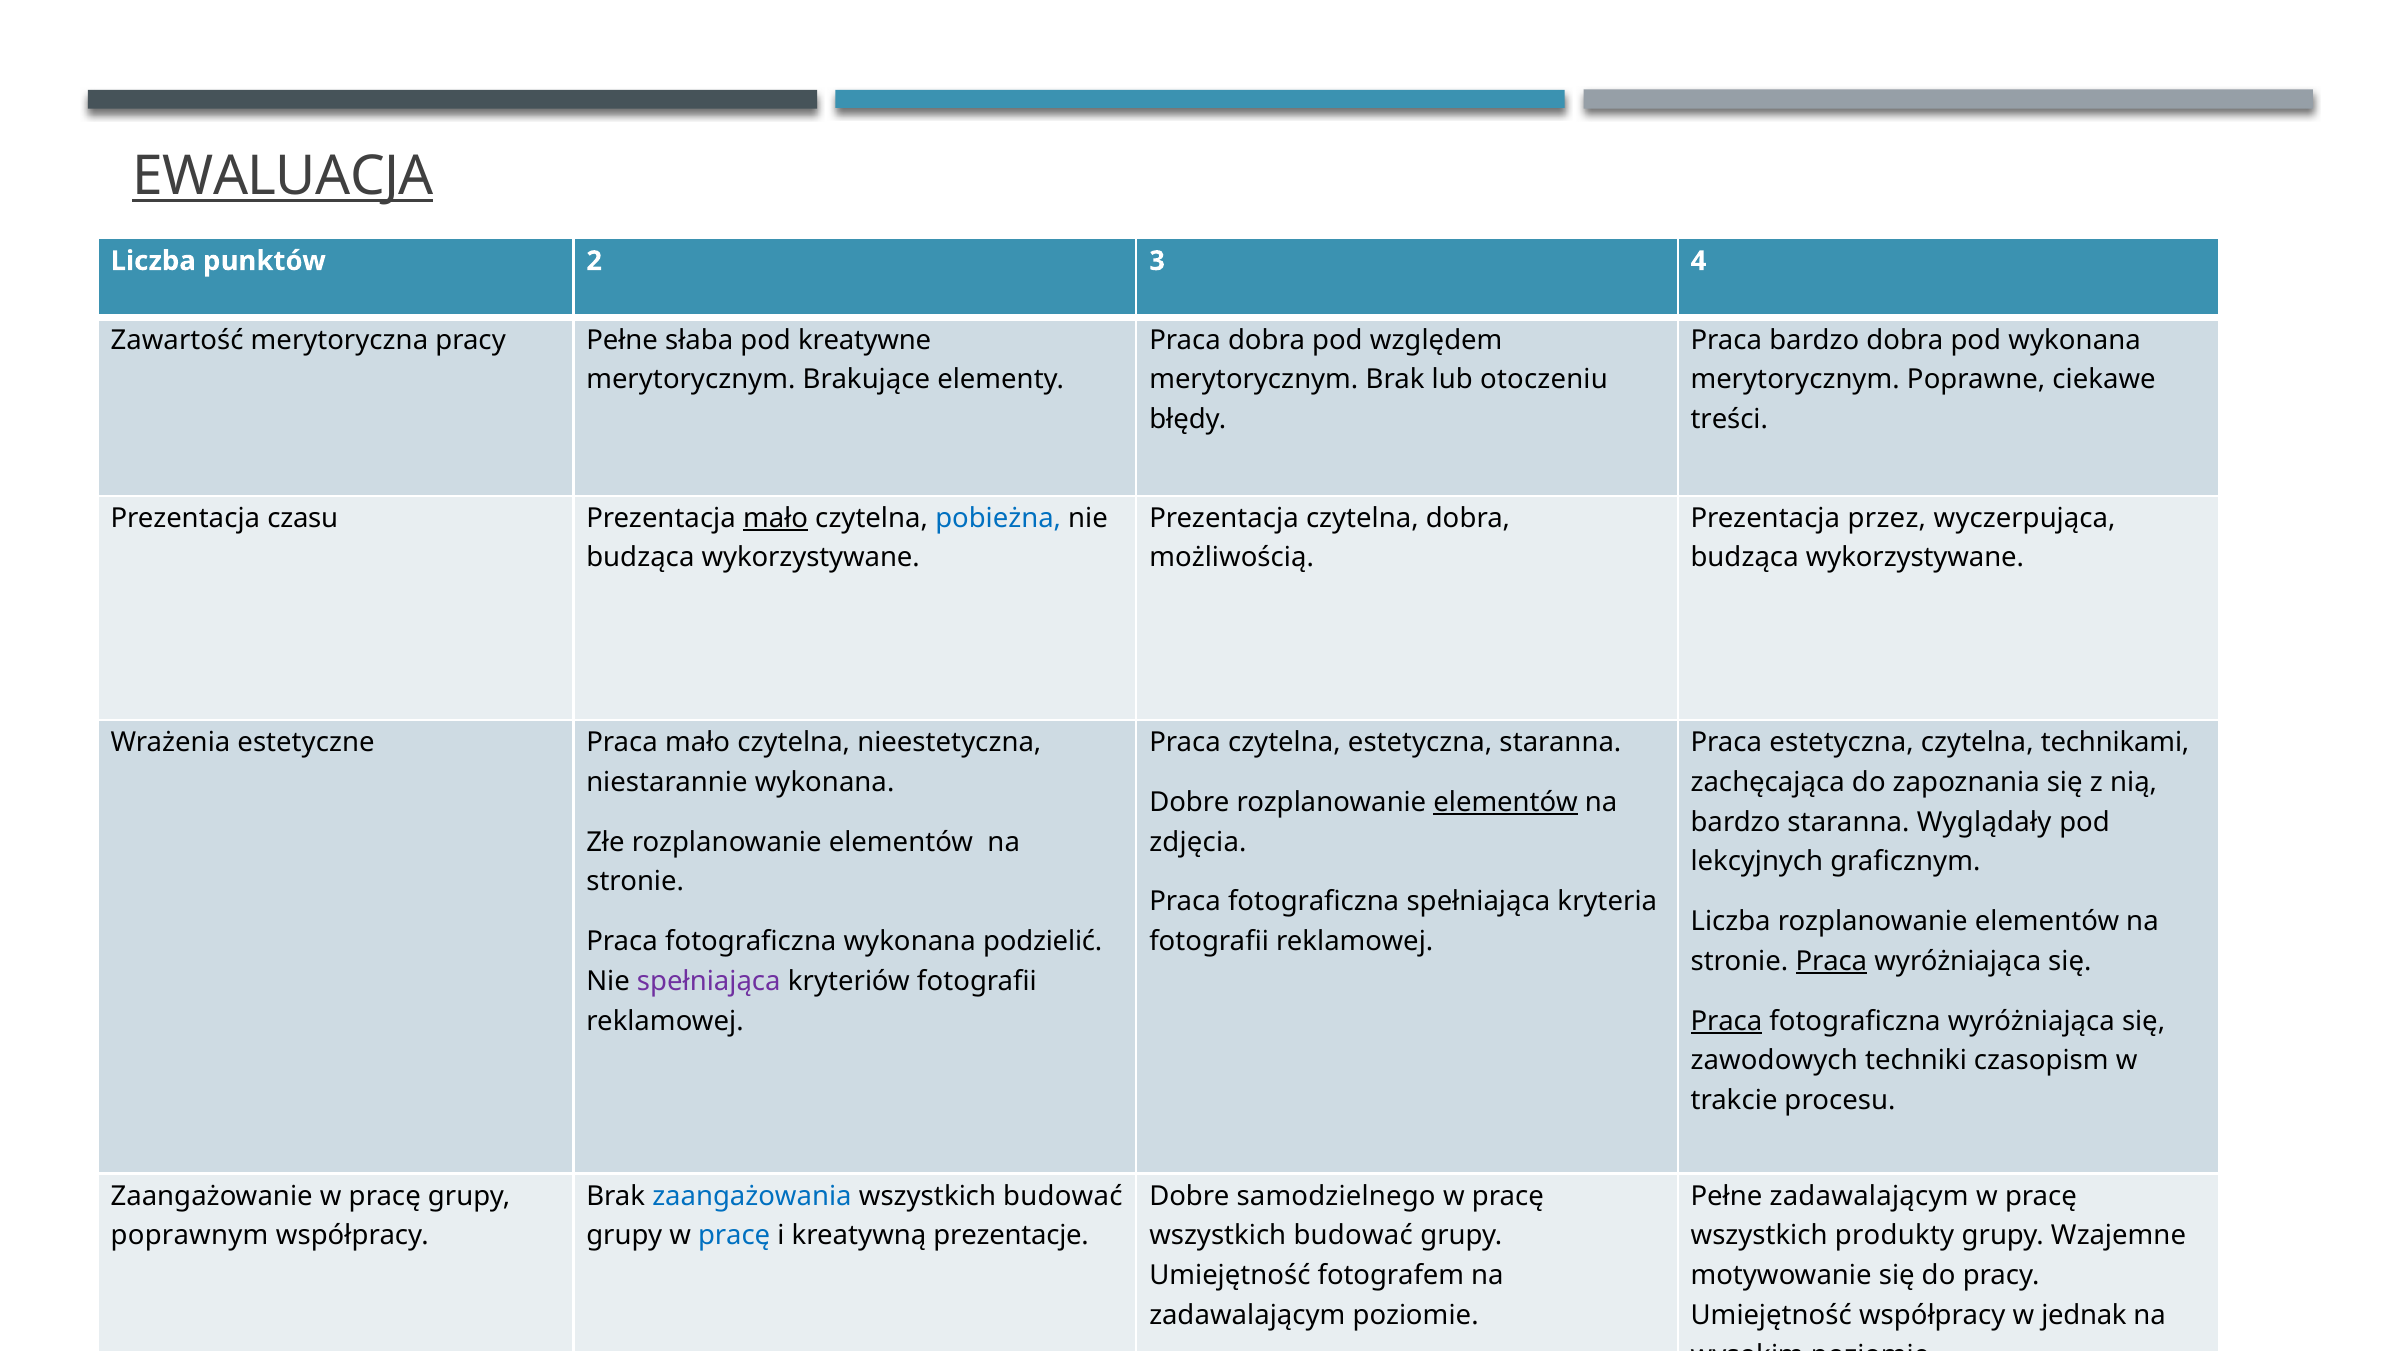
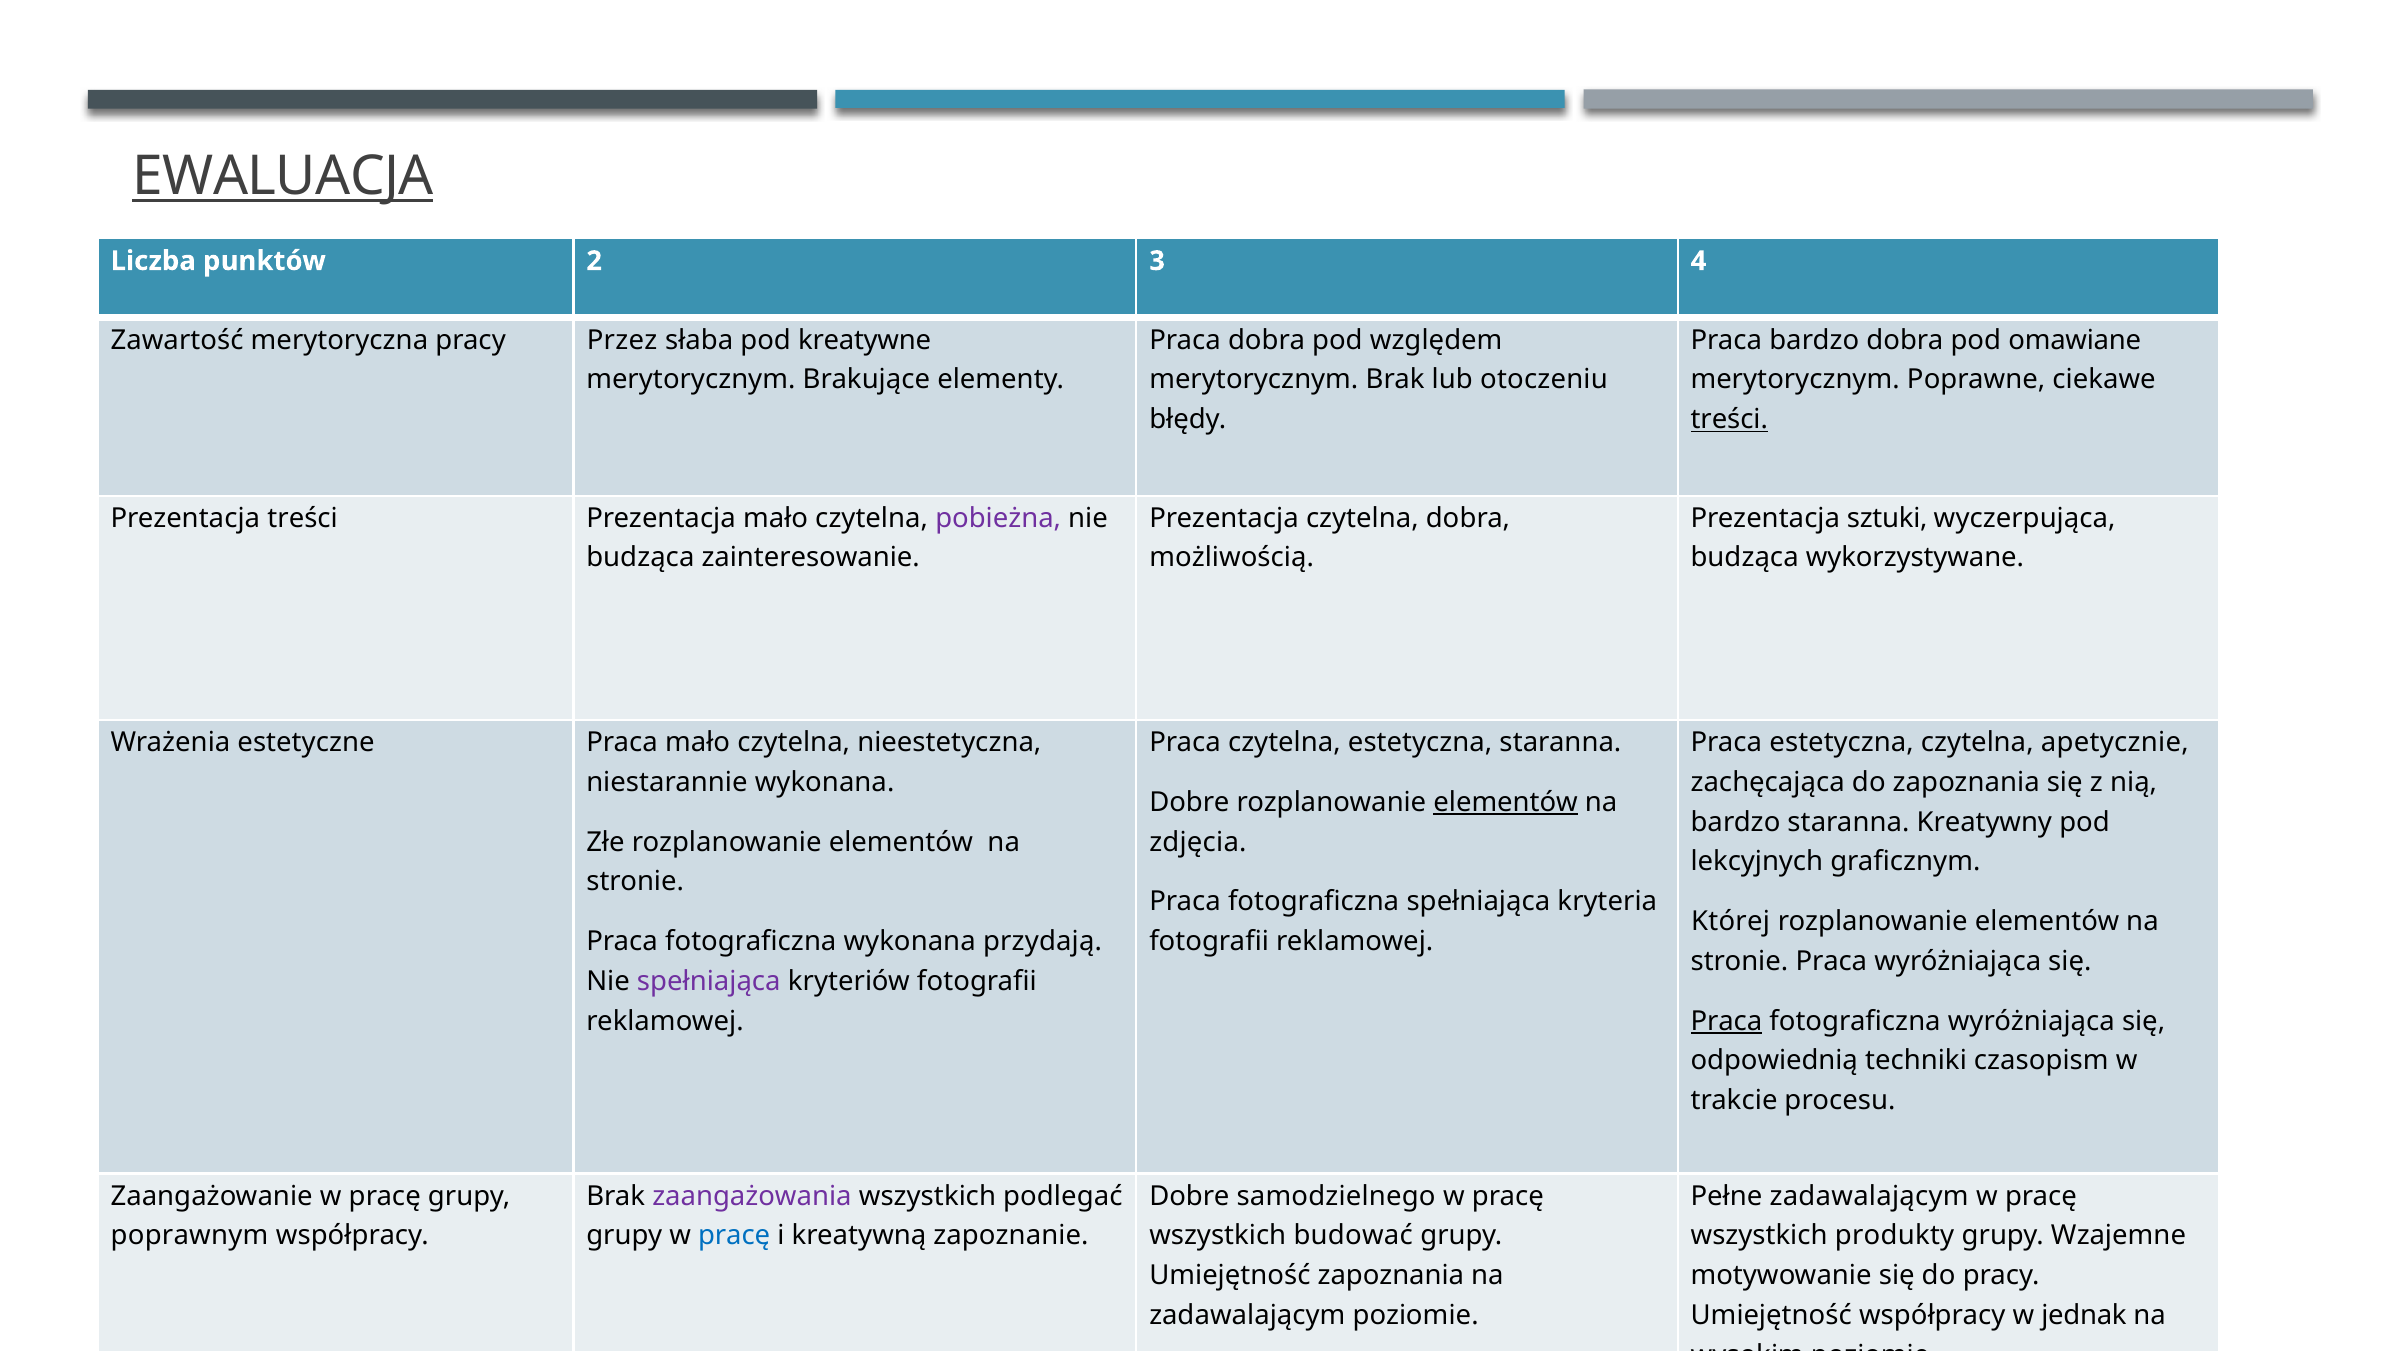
pracy Pełne: Pełne -> Przez
pod wykonana: wykonana -> omawiane
treści at (1729, 419) underline: none -> present
Prezentacja czasu: czasu -> treści
mało at (776, 518) underline: present -> none
pobieżna colour: blue -> purple
przez: przez -> sztuki
wykorzystywane at (811, 558): wykorzystywane -> zainteresowanie
technikami: technikami -> apetycznie
Wyglądały: Wyglądały -> Kreatywny
Liczba at (1731, 921): Liczba -> Której
podzielić: podzielić -> przydają
Praca at (1831, 961) underline: present -> none
zawodowych: zawodowych -> odpowiednią
zaangażowania colour: blue -> purple
budować at (1063, 1196): budować -> podlegać
prezentacje: prezentacje -> zapoznanie
Umiejętność fotografem: fotografem -> zapoznania
